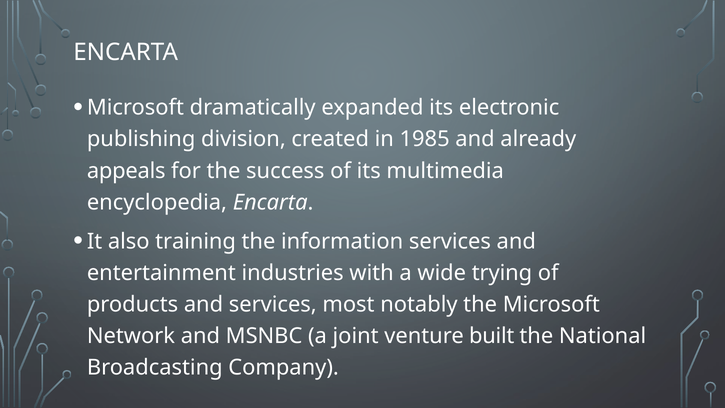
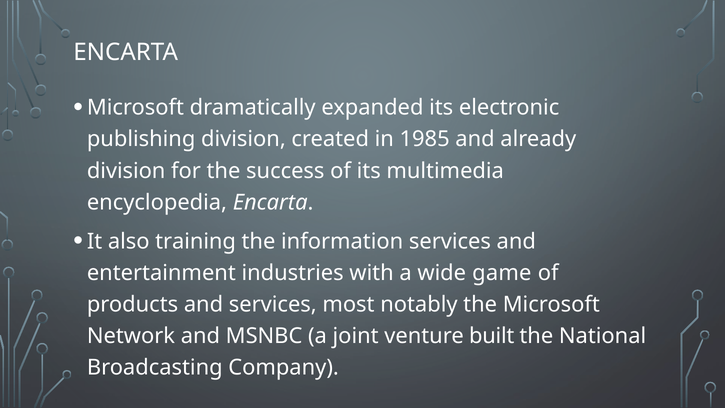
appeals at (126, 171): appeals -> division
trying: trying -> game
